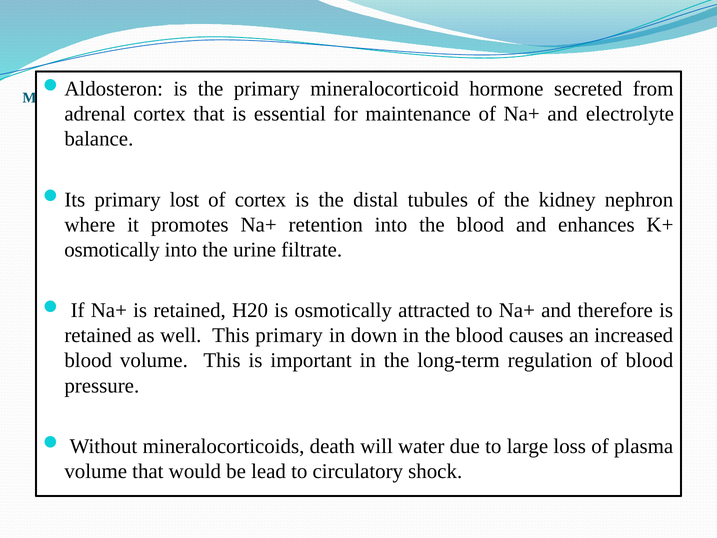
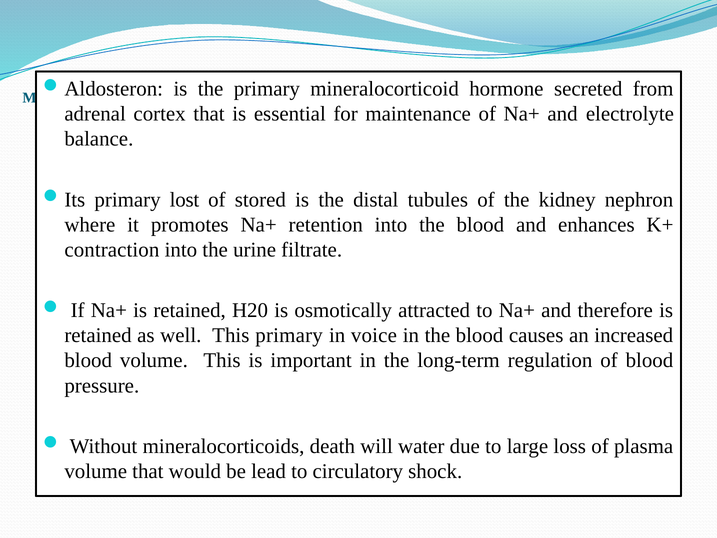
of cortex: cortex -> stored
osmotically at (112, 250): osmotically -> contraction
down: down -> voice
